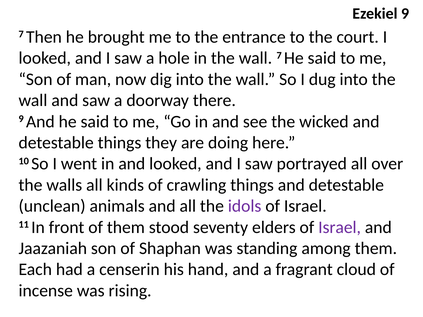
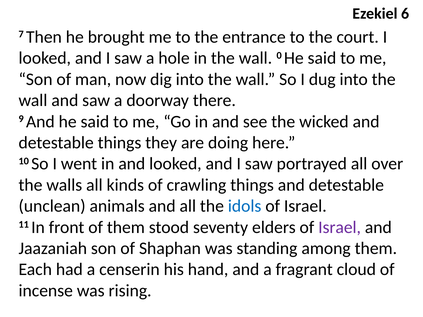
Ezekiel 9: 9 -> 6
wall 7: 7 -> 0
idols colour: purple -> blue
